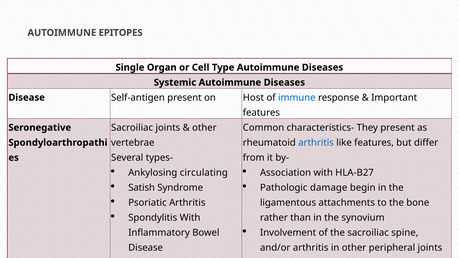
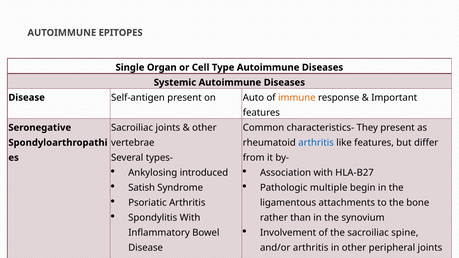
Host: Host -> Auto
immune at (297, 98) colour: blue -> orange
circulating: circulating -> introduced
damage: damage -> multiple
